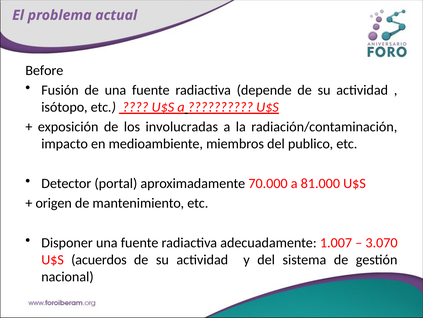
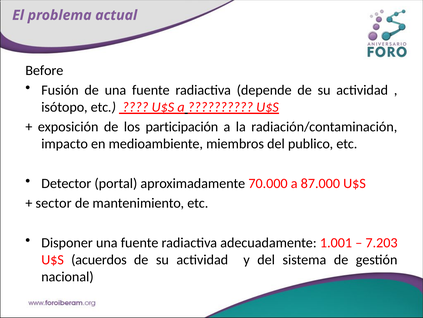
involucradas: involucradas -> participación
81.000: 81.000 -> 87.000
origen: origen -> sector
1.007: 1.007 -> 1.001
3.070: 3.070 -> 7.203
